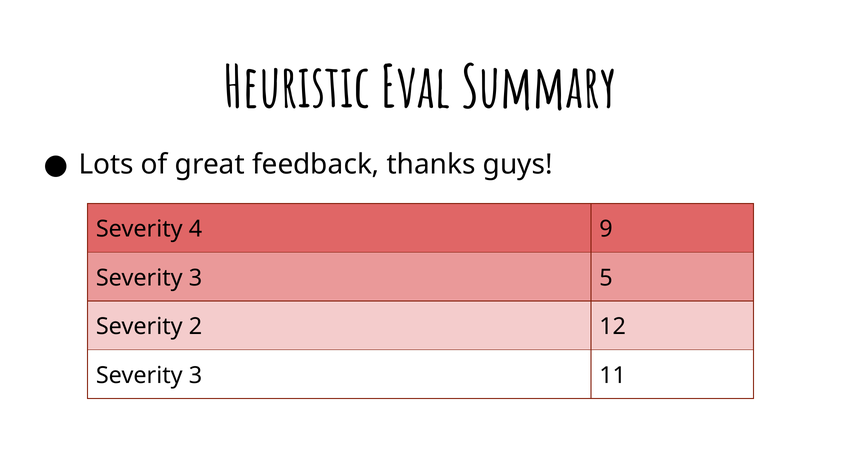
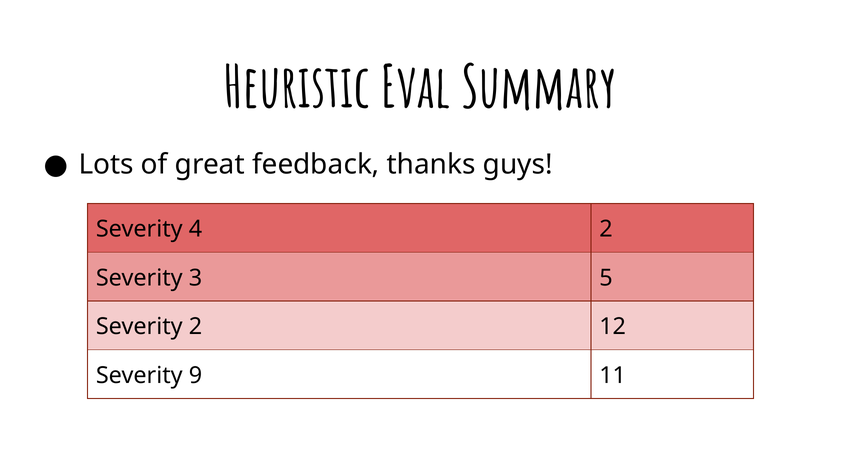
4 9: 9 -> 2
3 at (195, 376): 3 -> 9
